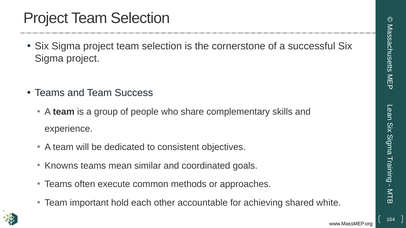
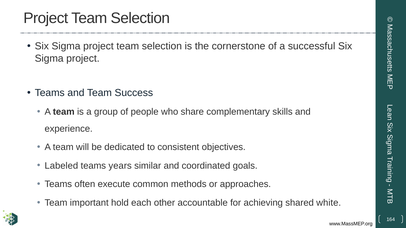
Knowns: Knowns -> Labeled
mean: mean -> years
